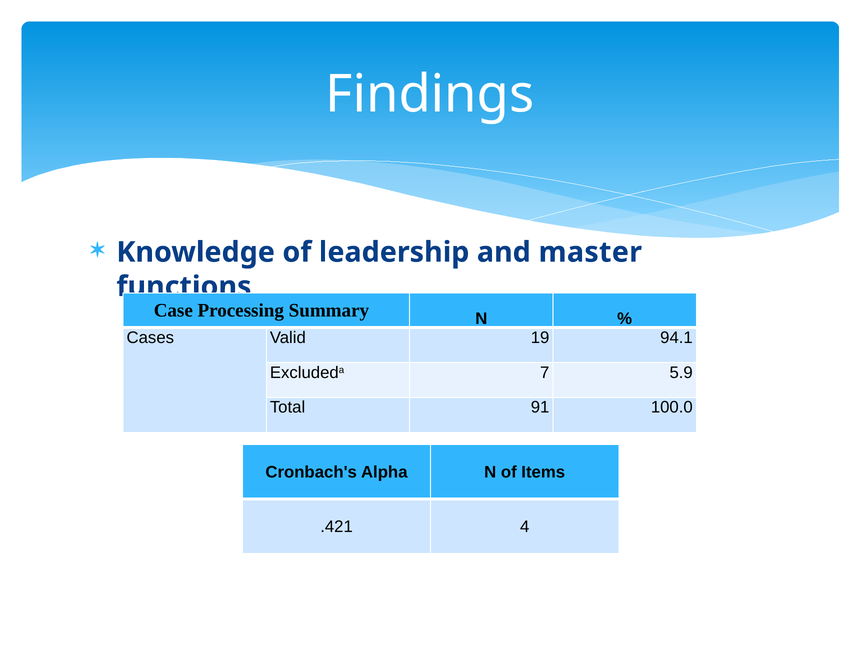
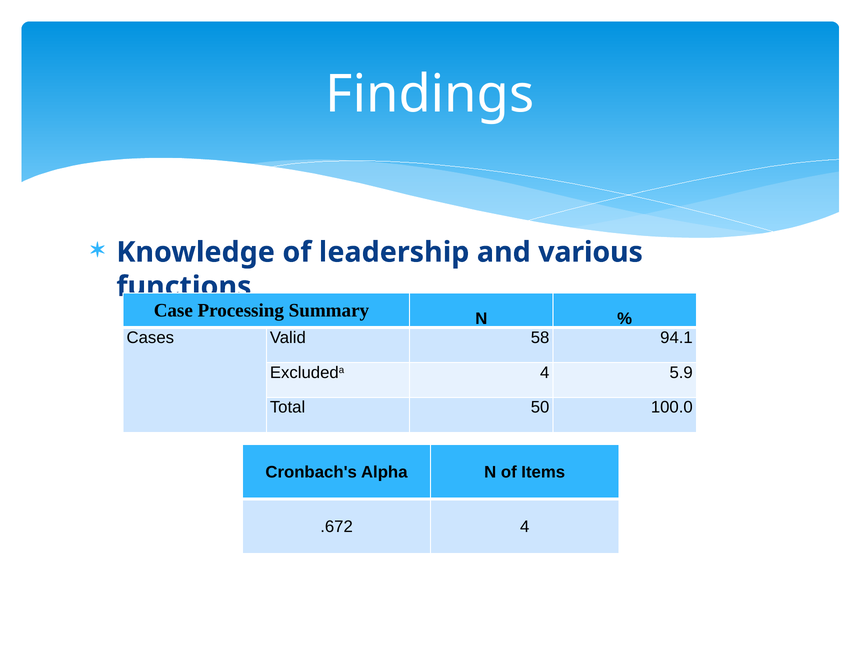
master: master -> various
19: 19 -> 58
Excludeda 7: 7 -> 4
91: 91 -> 50
.421: .421 -> .672
